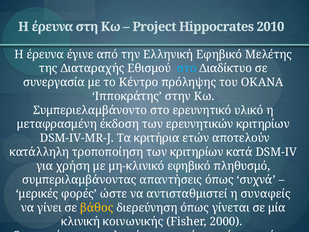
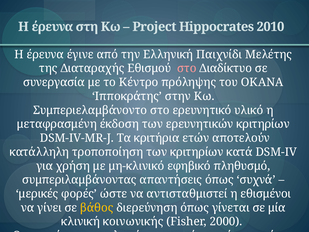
Ελληνική Εφηβικό: Εφηβικό -> Παιχνίδι
στο at (187, 68) colour: light blue -> pink
συναφείς: συναφείς -> εθισμένοι
